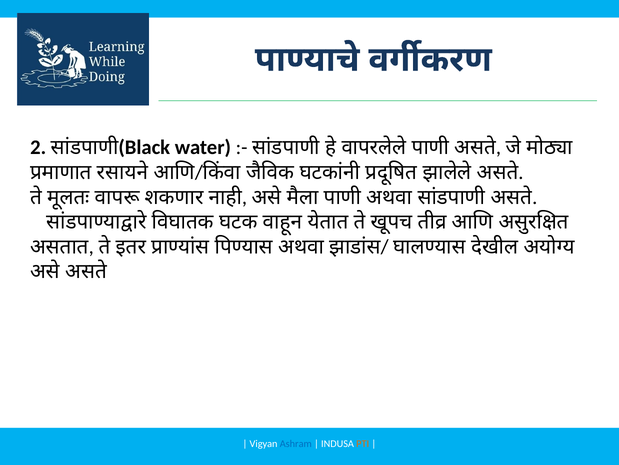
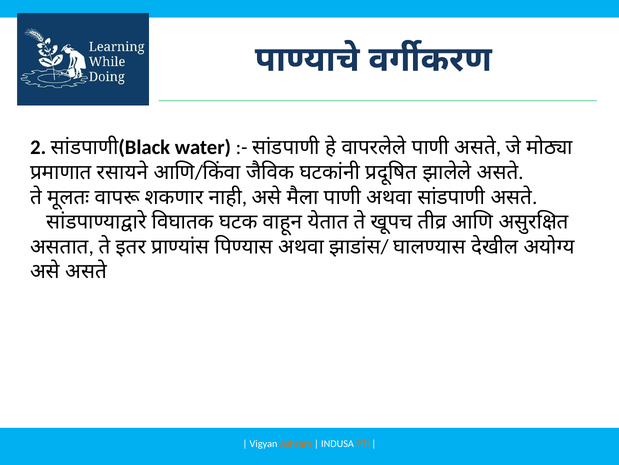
Ashram colour: blue -> orange
